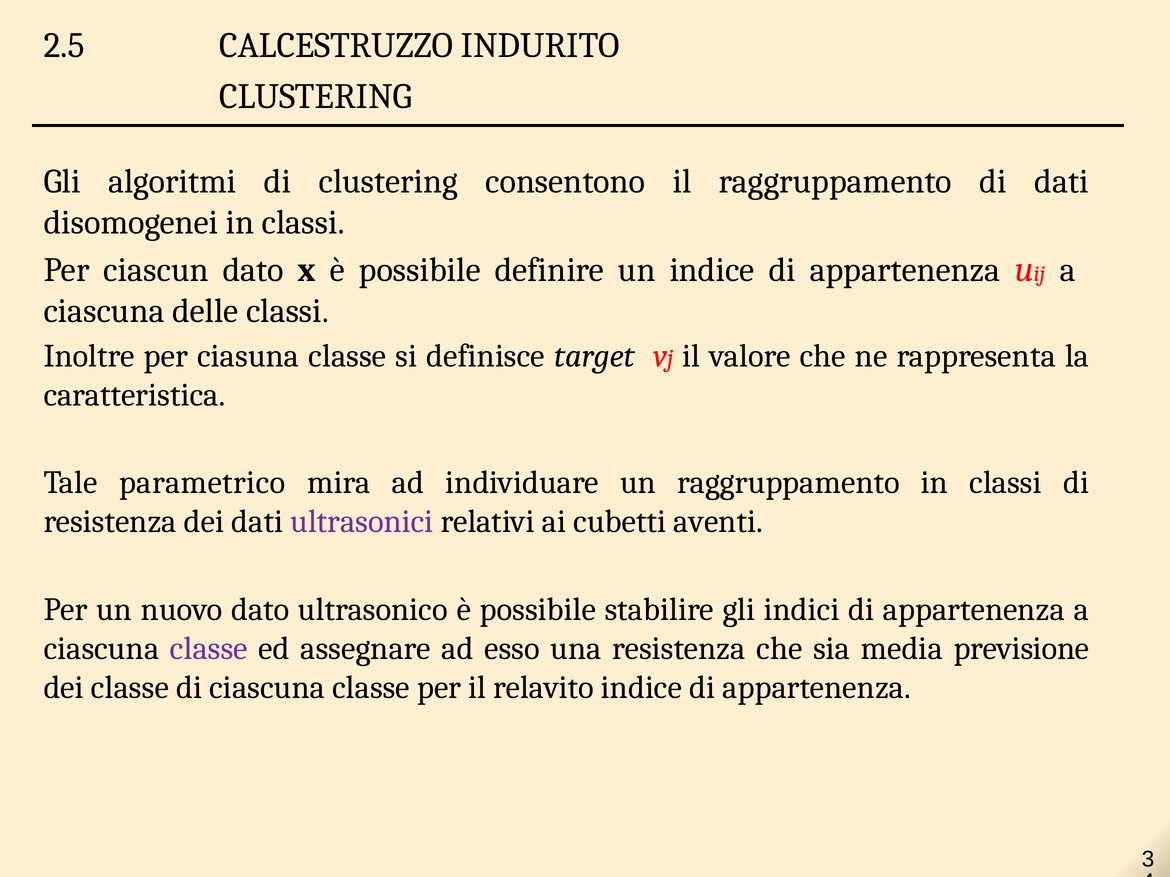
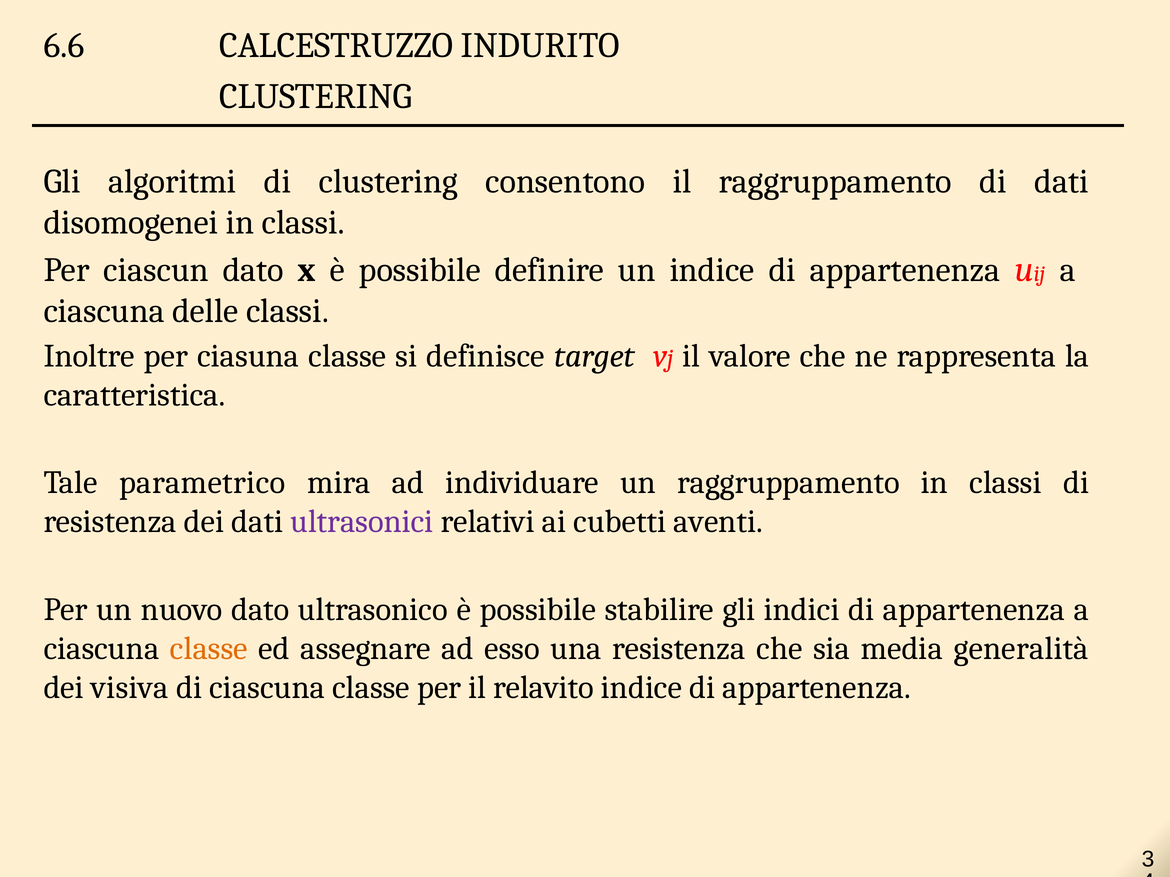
2.5: 2.5 -> 6.6
classe at (209, 649) colour: purple -> orange
previsione: previsione -> generalità
dei classe: classe -> visiva
